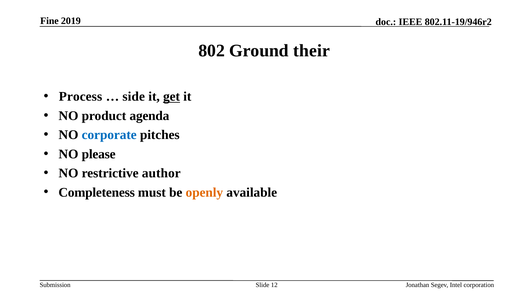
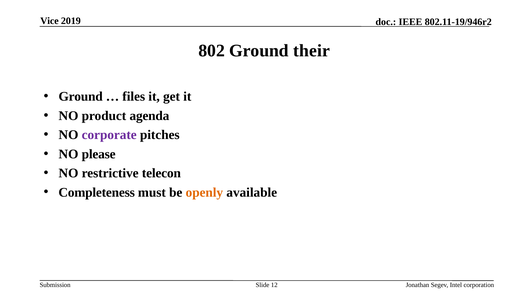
Fine: Fine -> Vice
Process at (80, 97): Process -> Ground
side: side -> files
get underline: present -> none
corporate colour: blue -> purple
author: author -> telecon
